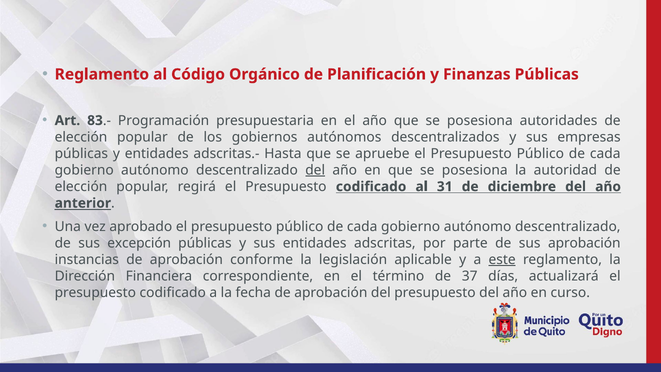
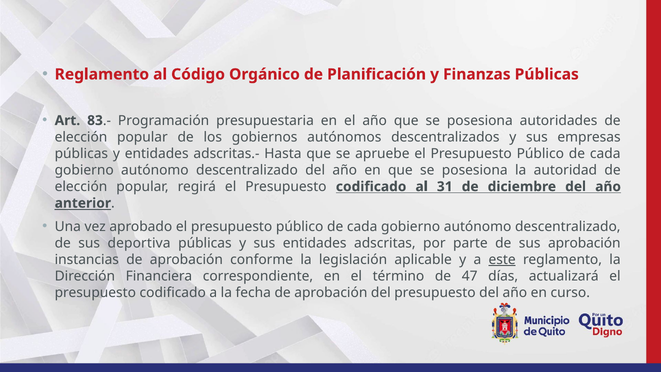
del at (315, 170) underline: present -> none
excepción: excepción -> deportiva
37: 37 -> 47
